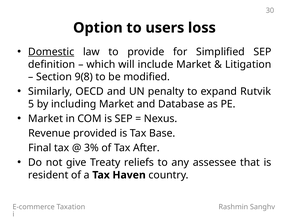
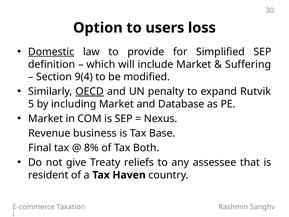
Litigation: Litigation -> Suffering
9(8: 9(8 -> 9(4
OECD underline: none -> present
provided: provided -> business
3%: 3% -> 8%
After: After -> Both
